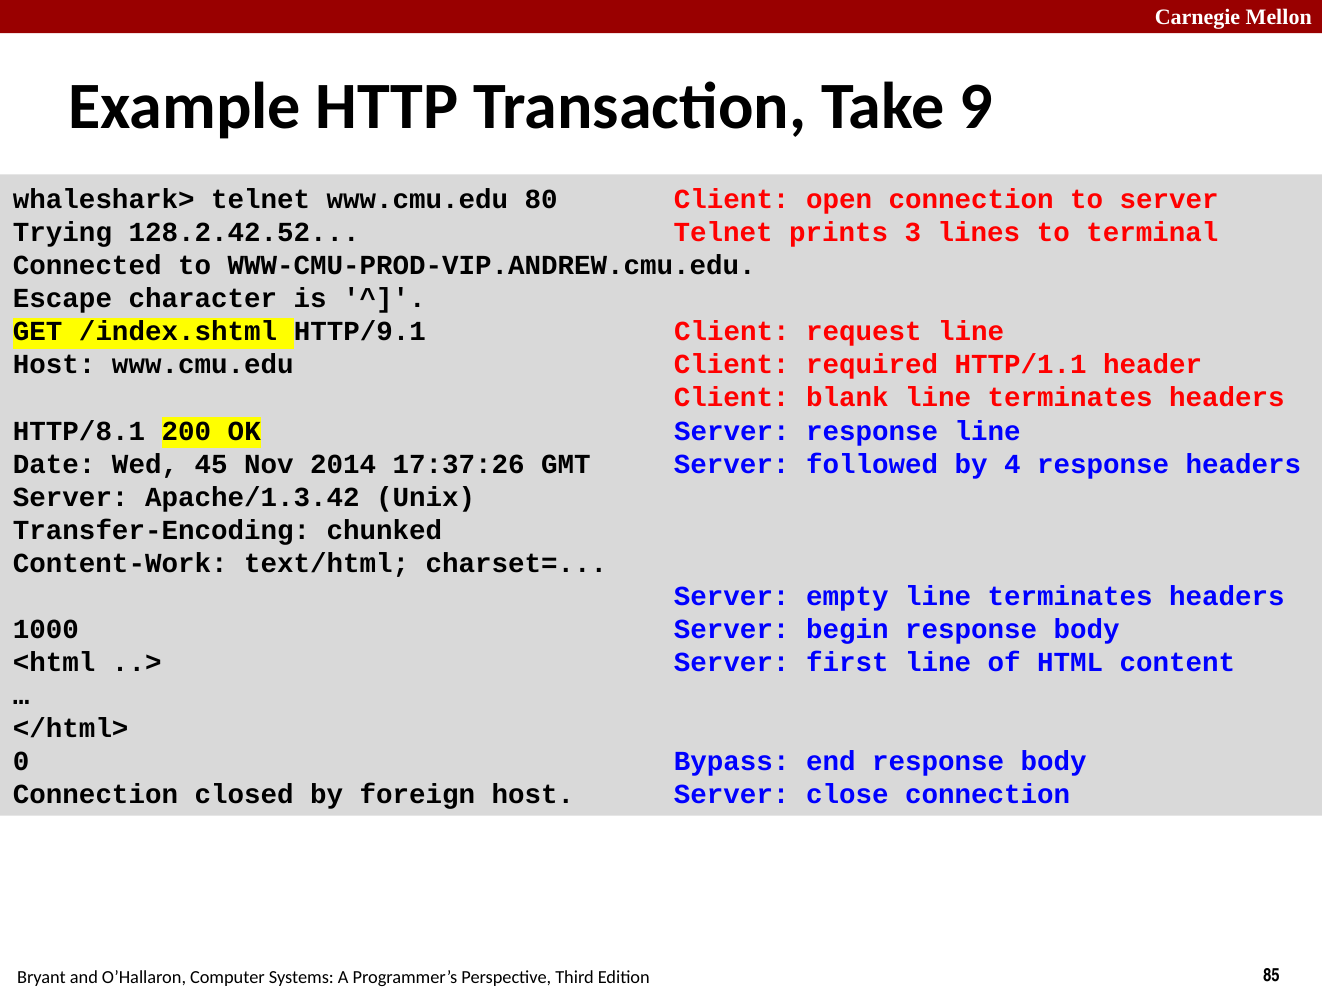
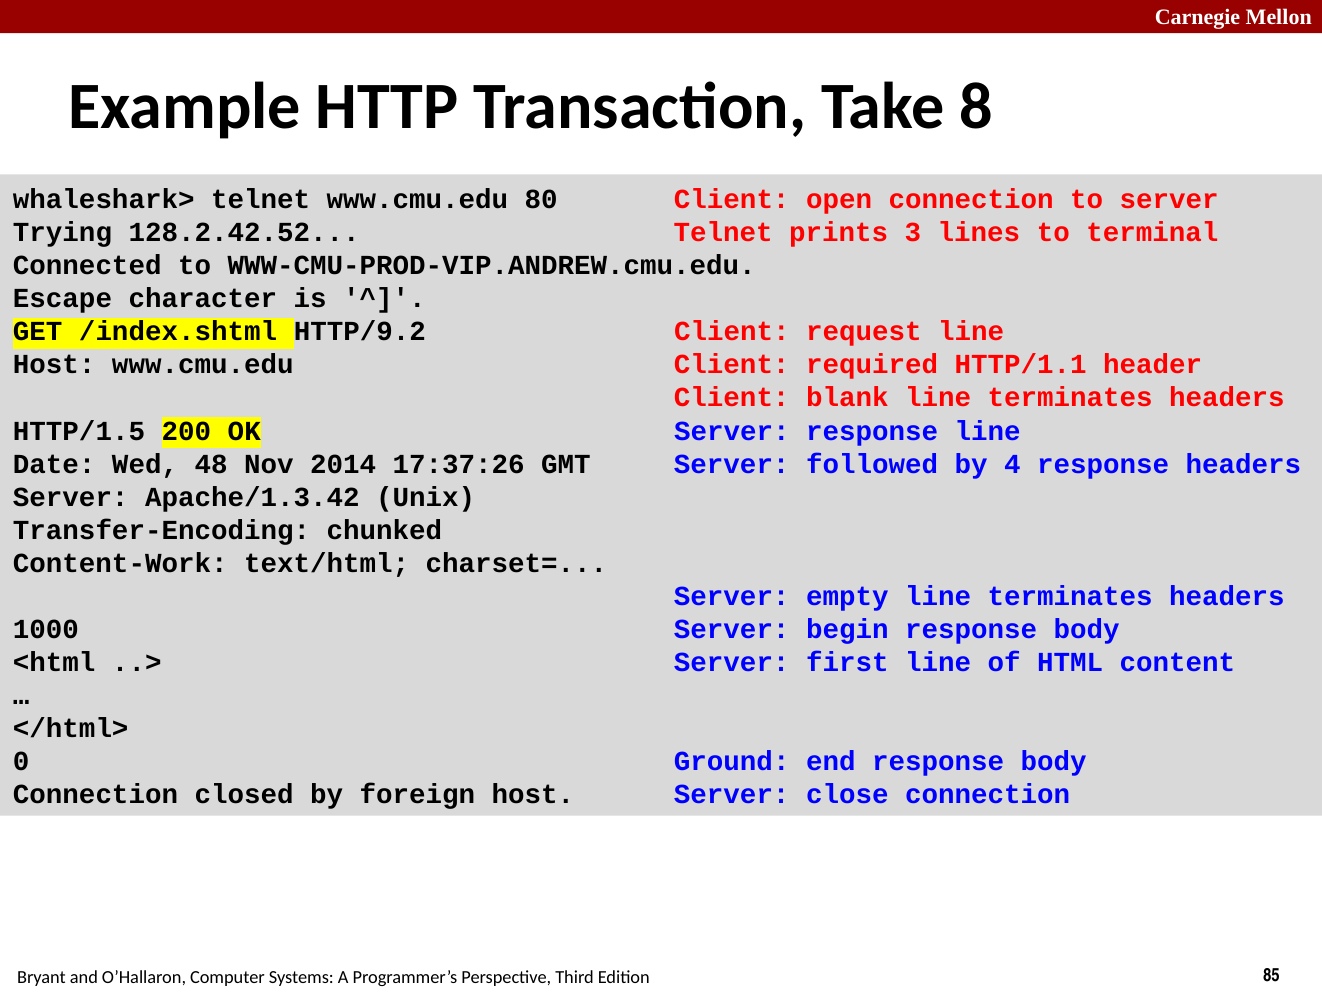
9: 9 -> 8
HTTP/9.1: HTTP/9.1 -> HTTP/9.2
HTTP/8.1: HTTP/8.1 -> HTTP/1.5
45: 45 -> 48
Bypass: Bypass -> Ground
